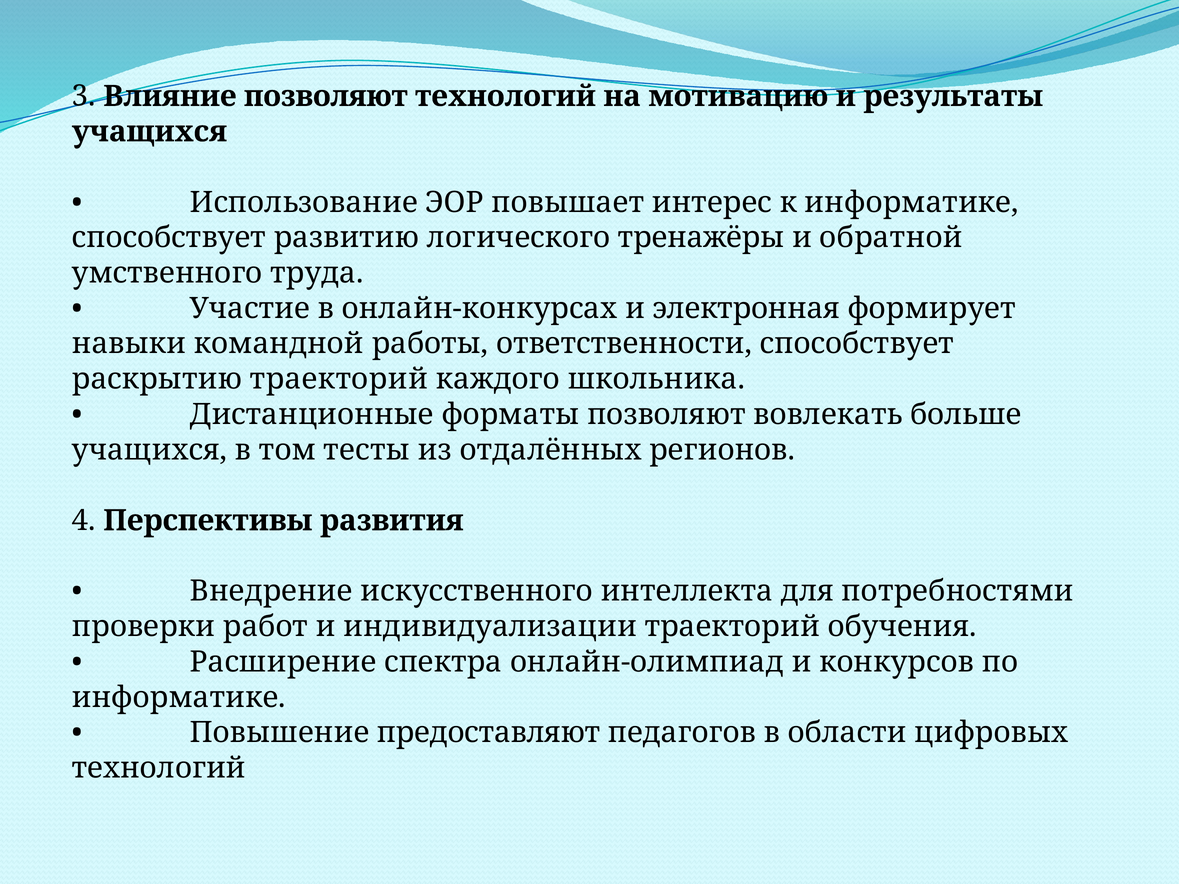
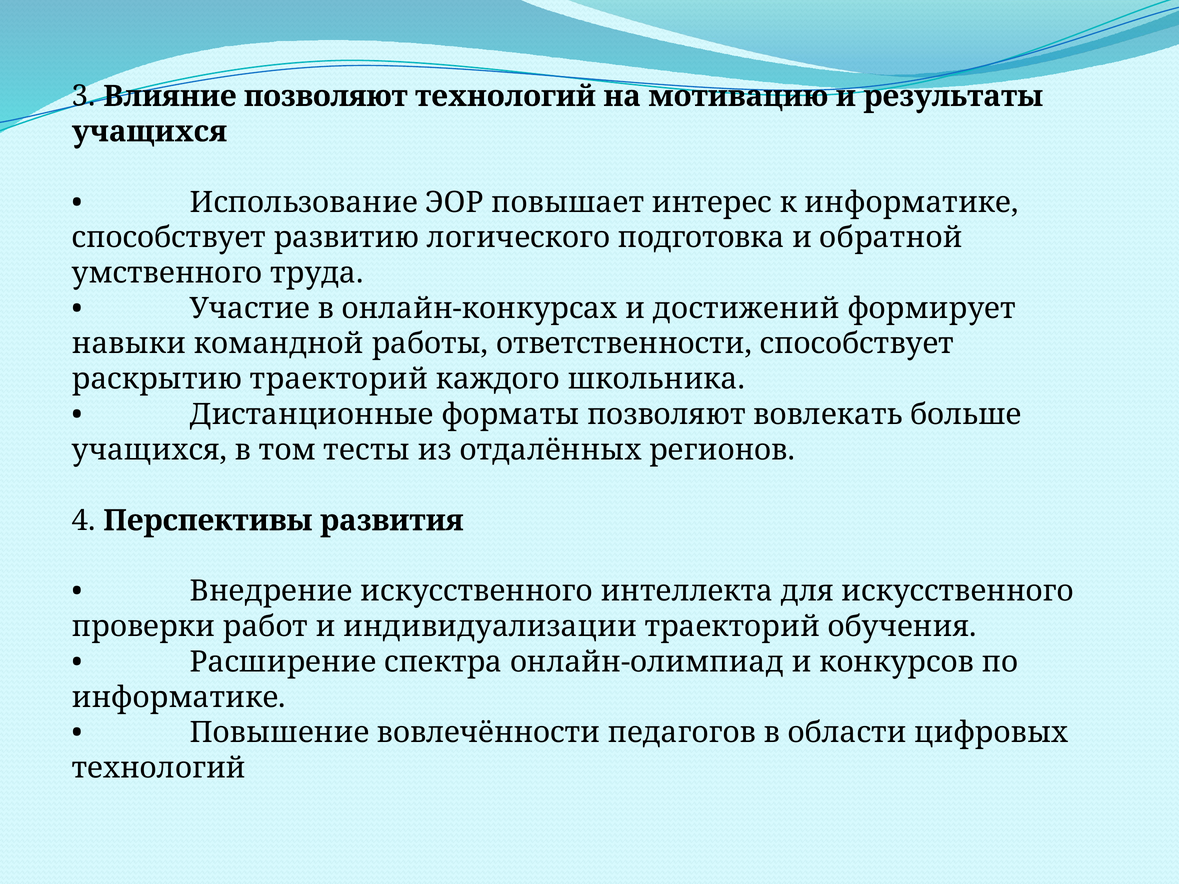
тренажёры: тренажёры -> подготовка
электронная: электронная -> достижений
для потребностями: потребностями -> искусственного
предоставляют: предоставляют -> вовлечённости
